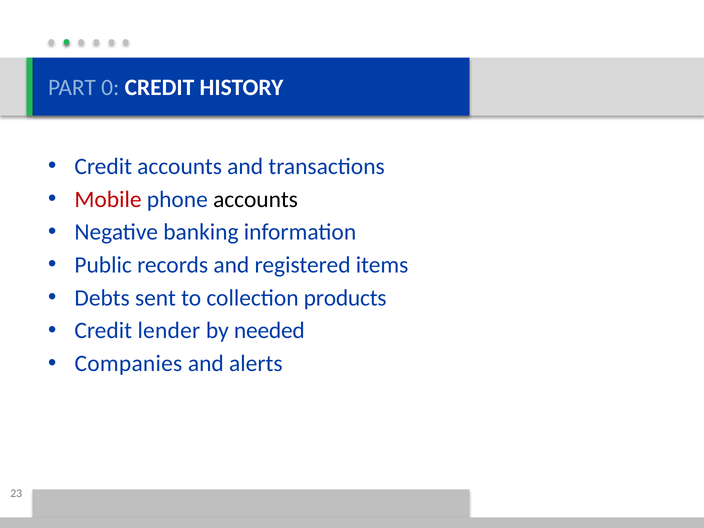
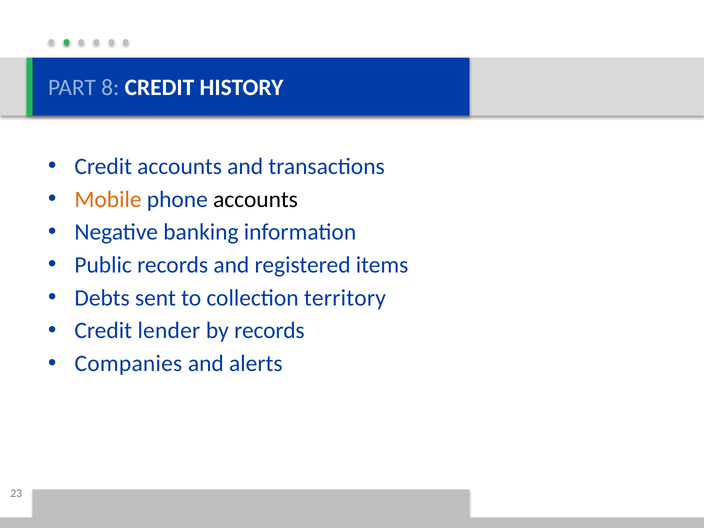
0: 0 -> 8
Mobile colour: red -> orange
products: products -> territory
by needed: needed -> records
